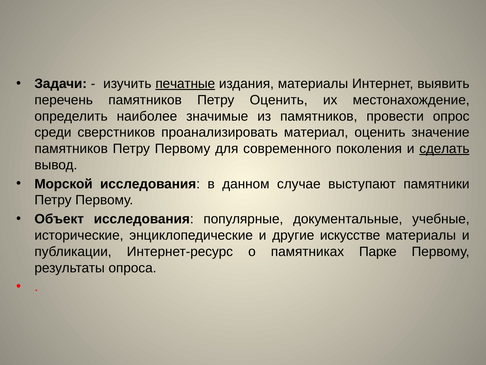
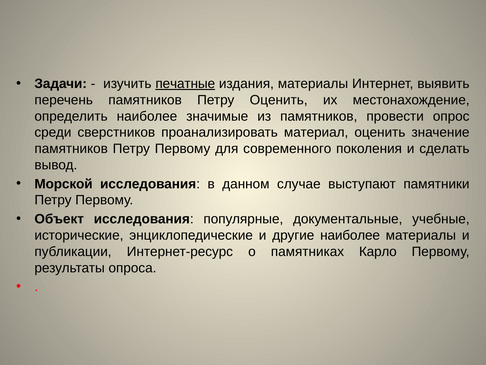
сделать underline: present -> none
другие искусстве: искусстве -> наиболее
Парке: Парке -> Карло
